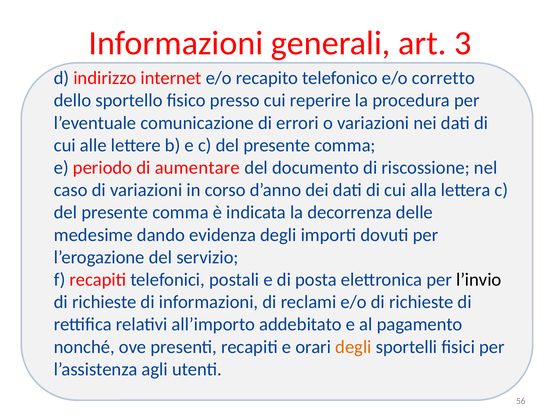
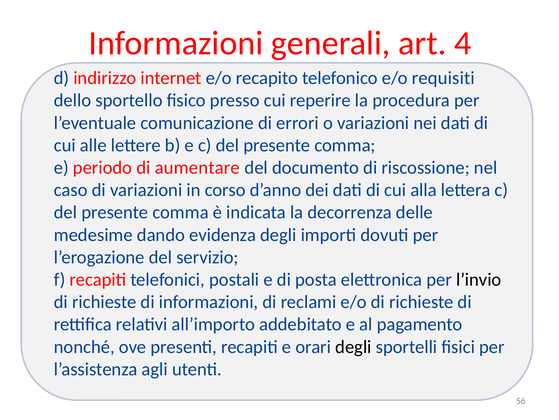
3: 3 -> 4
corretto: corretto -> requisiti
degli at (353, 346) colour: orange -> black
